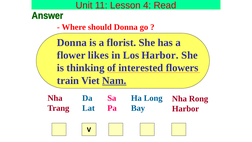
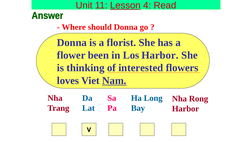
Lesson underline: none -> present
likes: likes -> been
train: train -> loves
